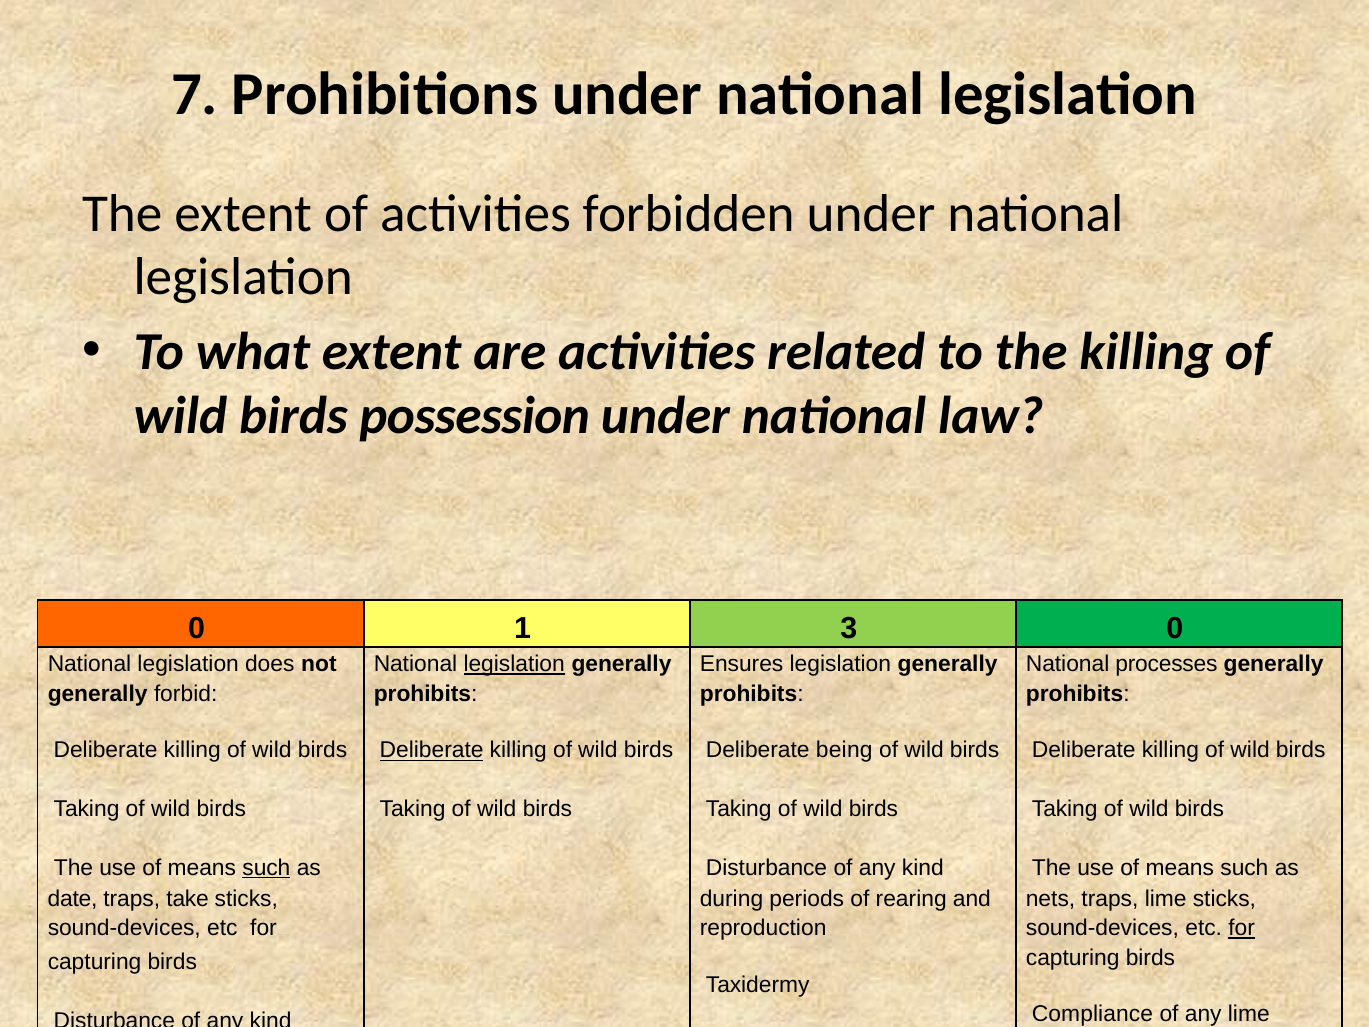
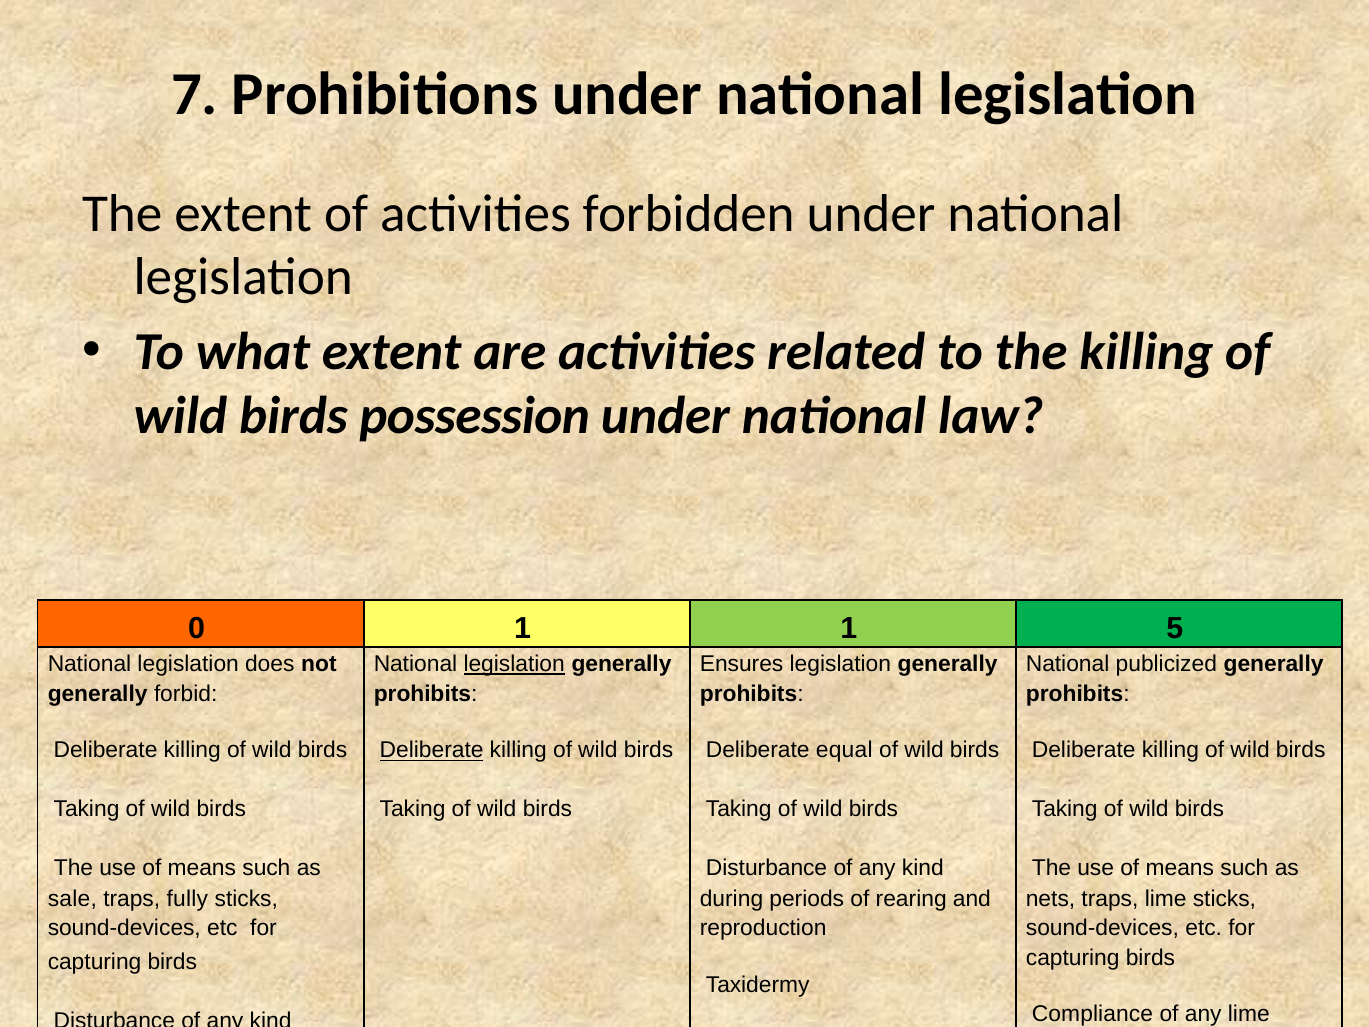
3 at (849, 628): 3 -> 1
0 at (1175, 628): 0 -> 5
processes: processes -> publicized
being: being -> equal
such at (266, 867) underline: present -> none
date at (73, 898): date -> sale
take: take -> fully
for at (1242, 928) underline: present -> none
